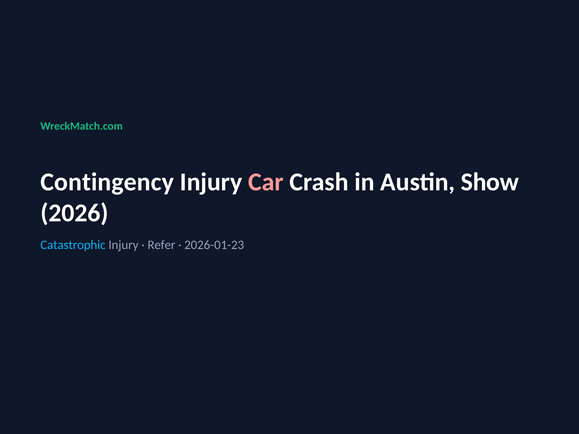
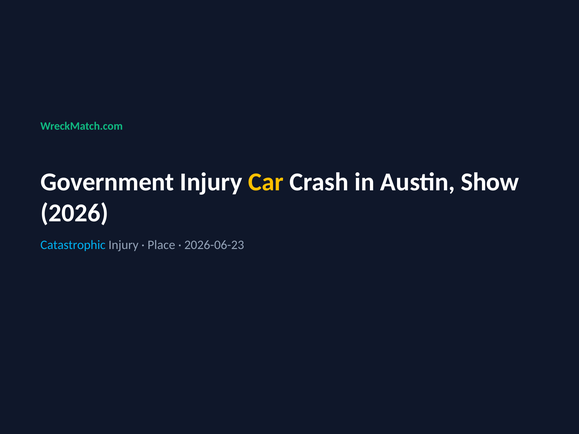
Contingency: Contingency -> Government
Car colour: pink -> yellow
Refer: Refer -> Place
2026-01-23: 2026-01-23 -> 2026-06-23
